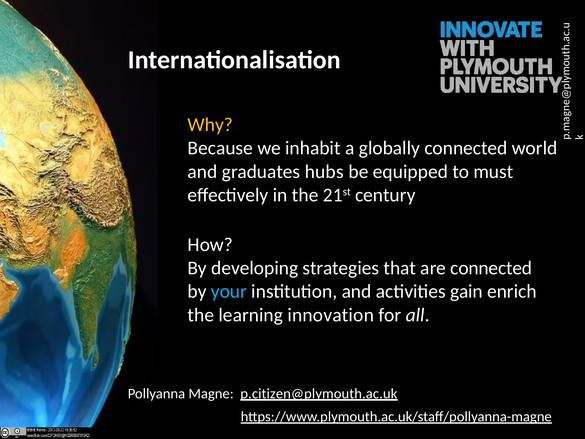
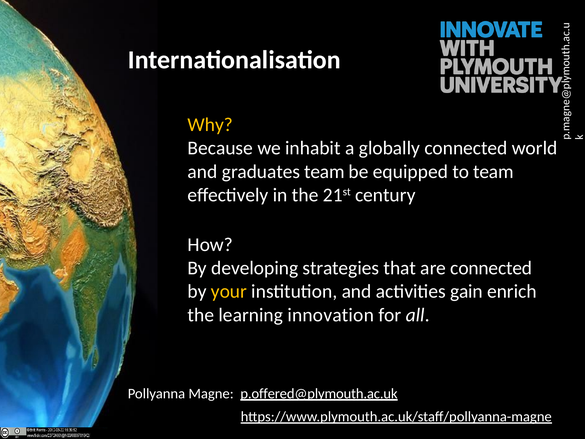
graduates hubs: hubs -> team
to must: must -> team
your colour: light blue -> yellow
p.citizen@plymouth.ac.uk: p.citizen@plymouth.ac.uk -> p.offered@plymouth.ac.uk
